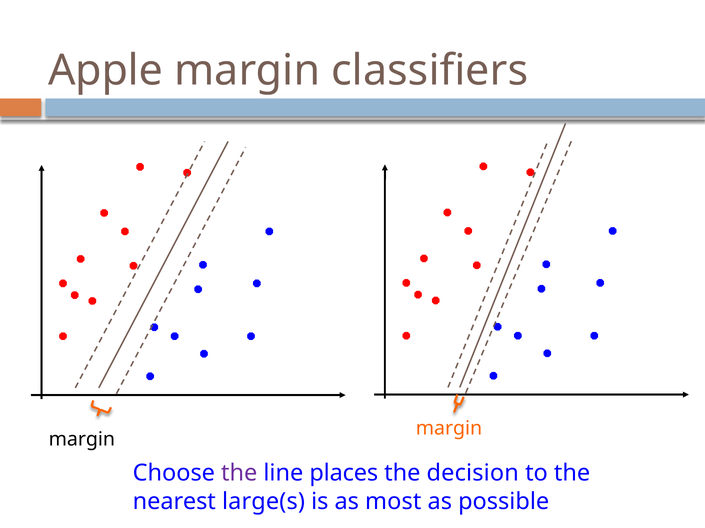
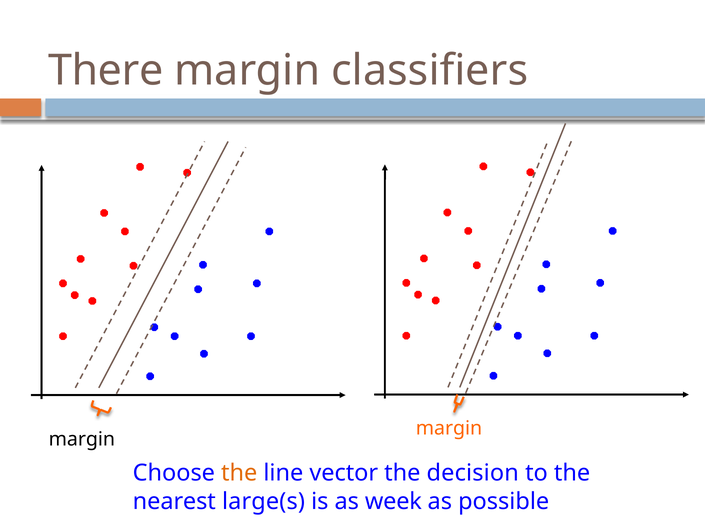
Apple: Apple -> There
the at (239, 474) colour: purple -> orange
places: places -> vector
most: most -> week
